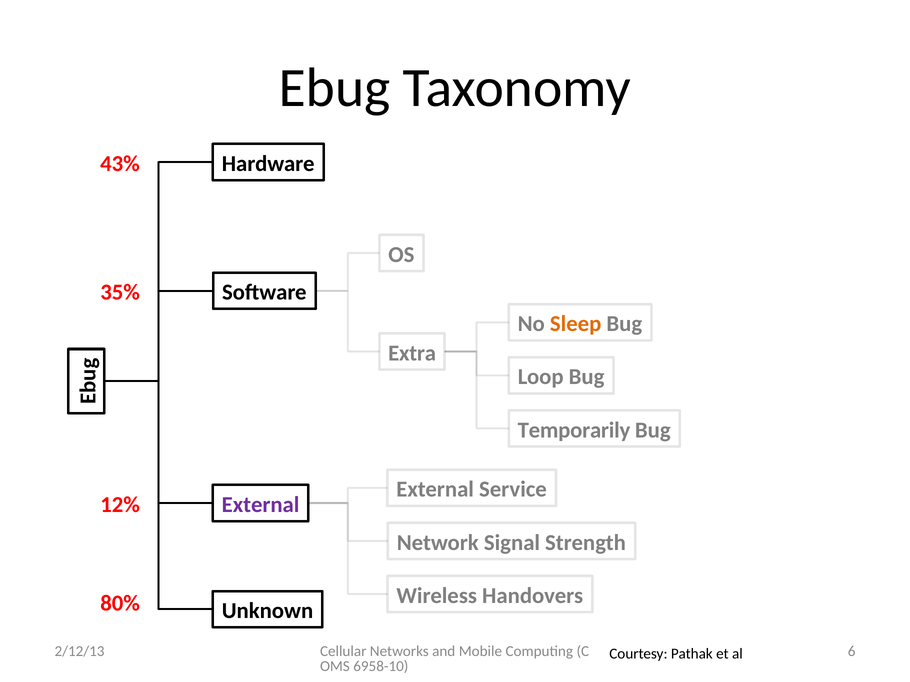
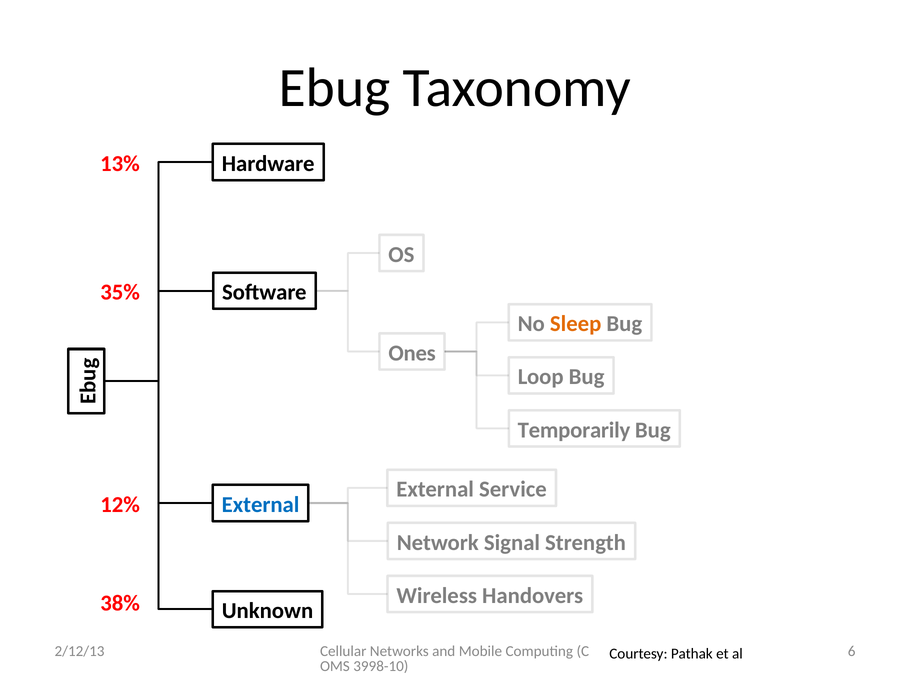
43%: 43% -> 13%
Extra: Extra -> Ones
External at (261, 505) colour: purple -> blue
80%: 80% -> 38%
6958-10: 6958-10 -> 3998-10
